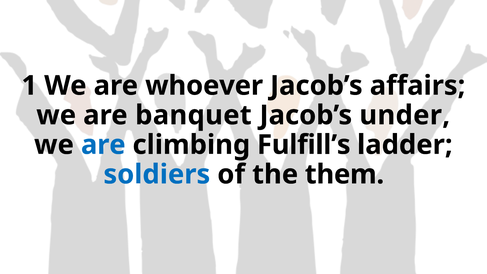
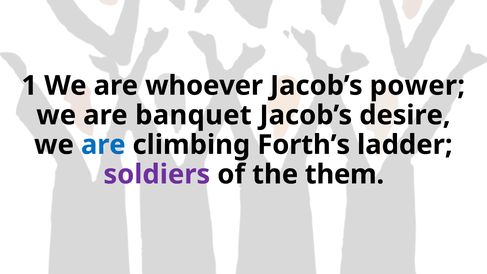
affairs: affairs -> power
under: under -> desire
Fulfill’s: Fulfill’s -> Forth’s
soldiers colour: blue -> purple
